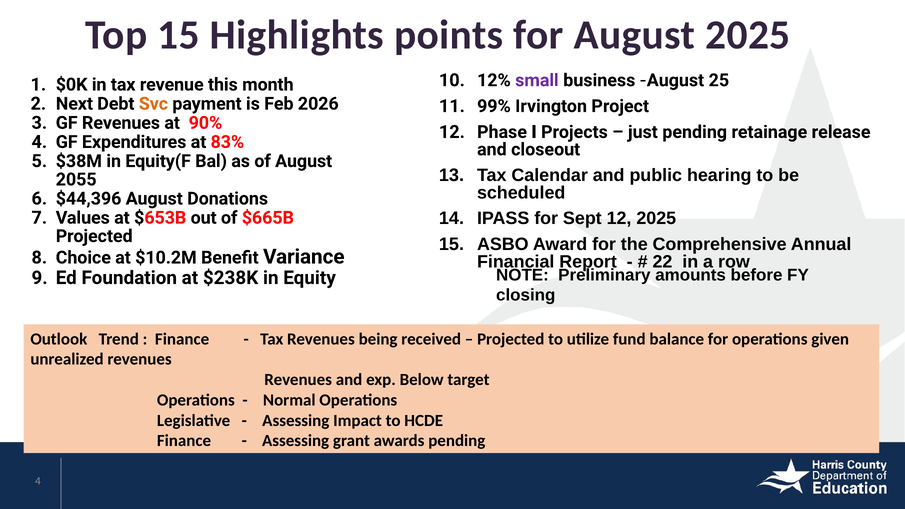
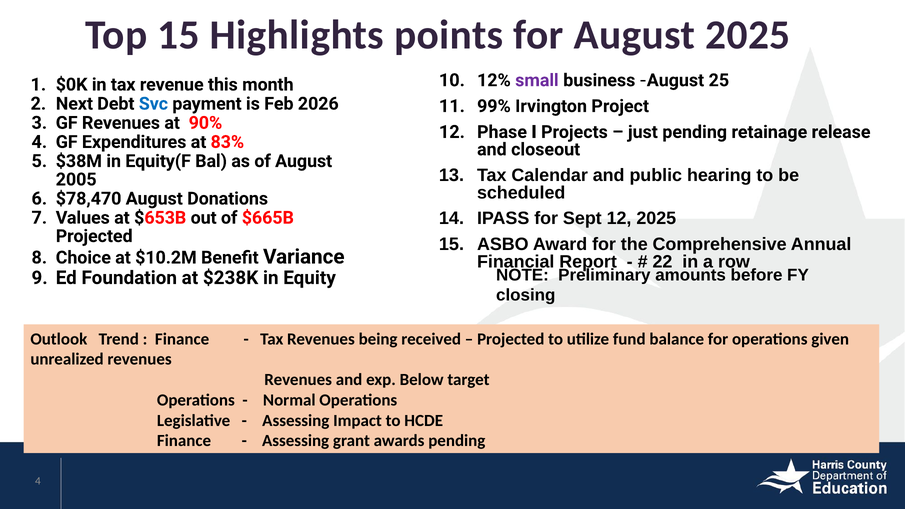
Svc colour: orange -> blue
2055: 2055 -> 2005
$44,396: $44,396 -> $78,470
